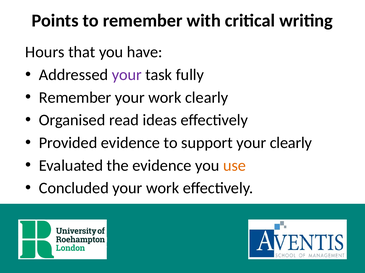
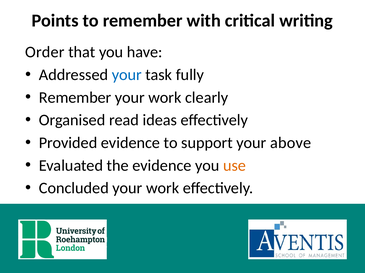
Hours: Hours -> Order
your at (127, 75) colour: purple -> blue
your clearly: clearly -> above
